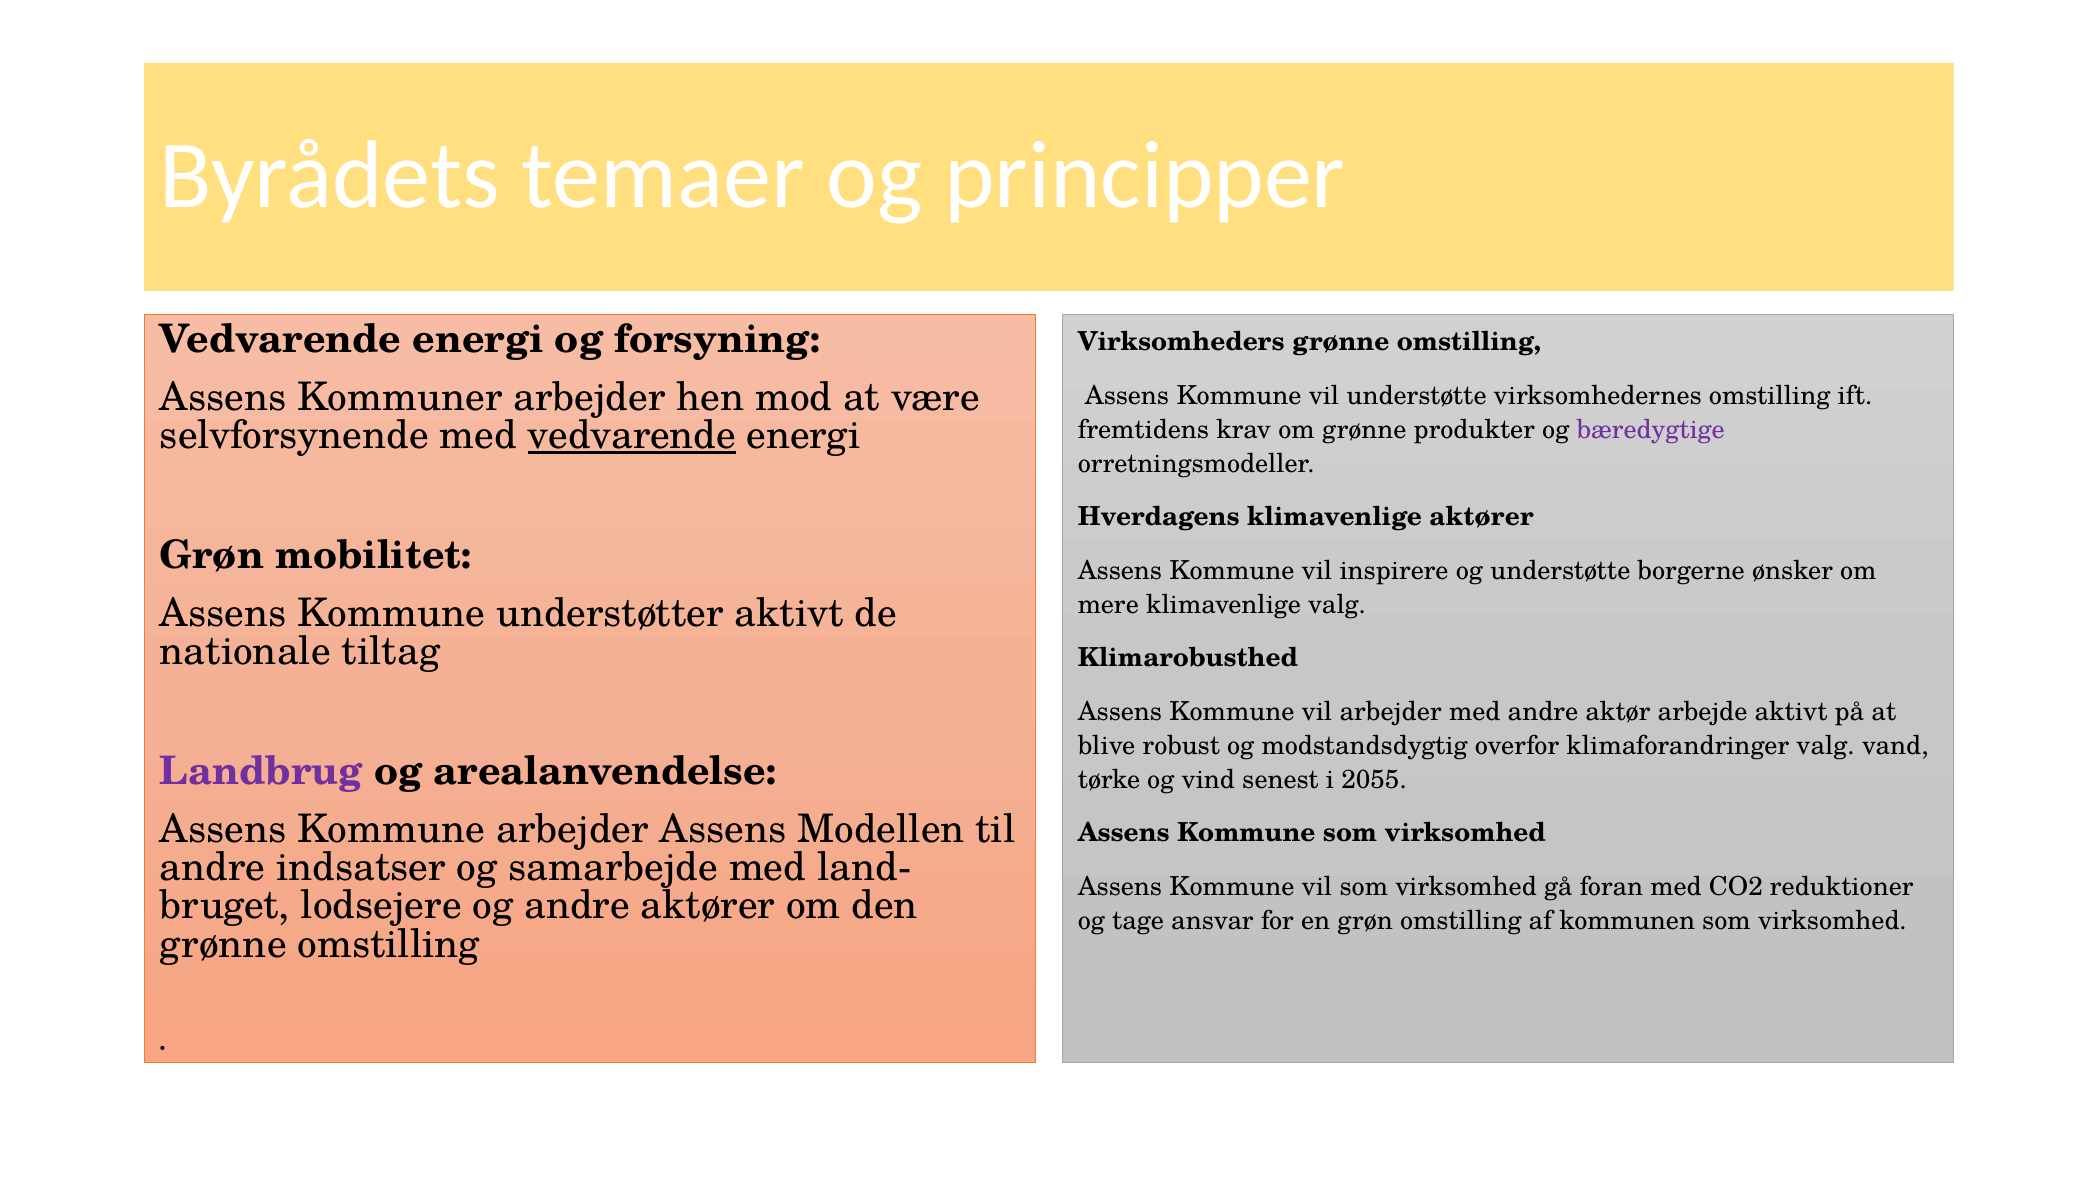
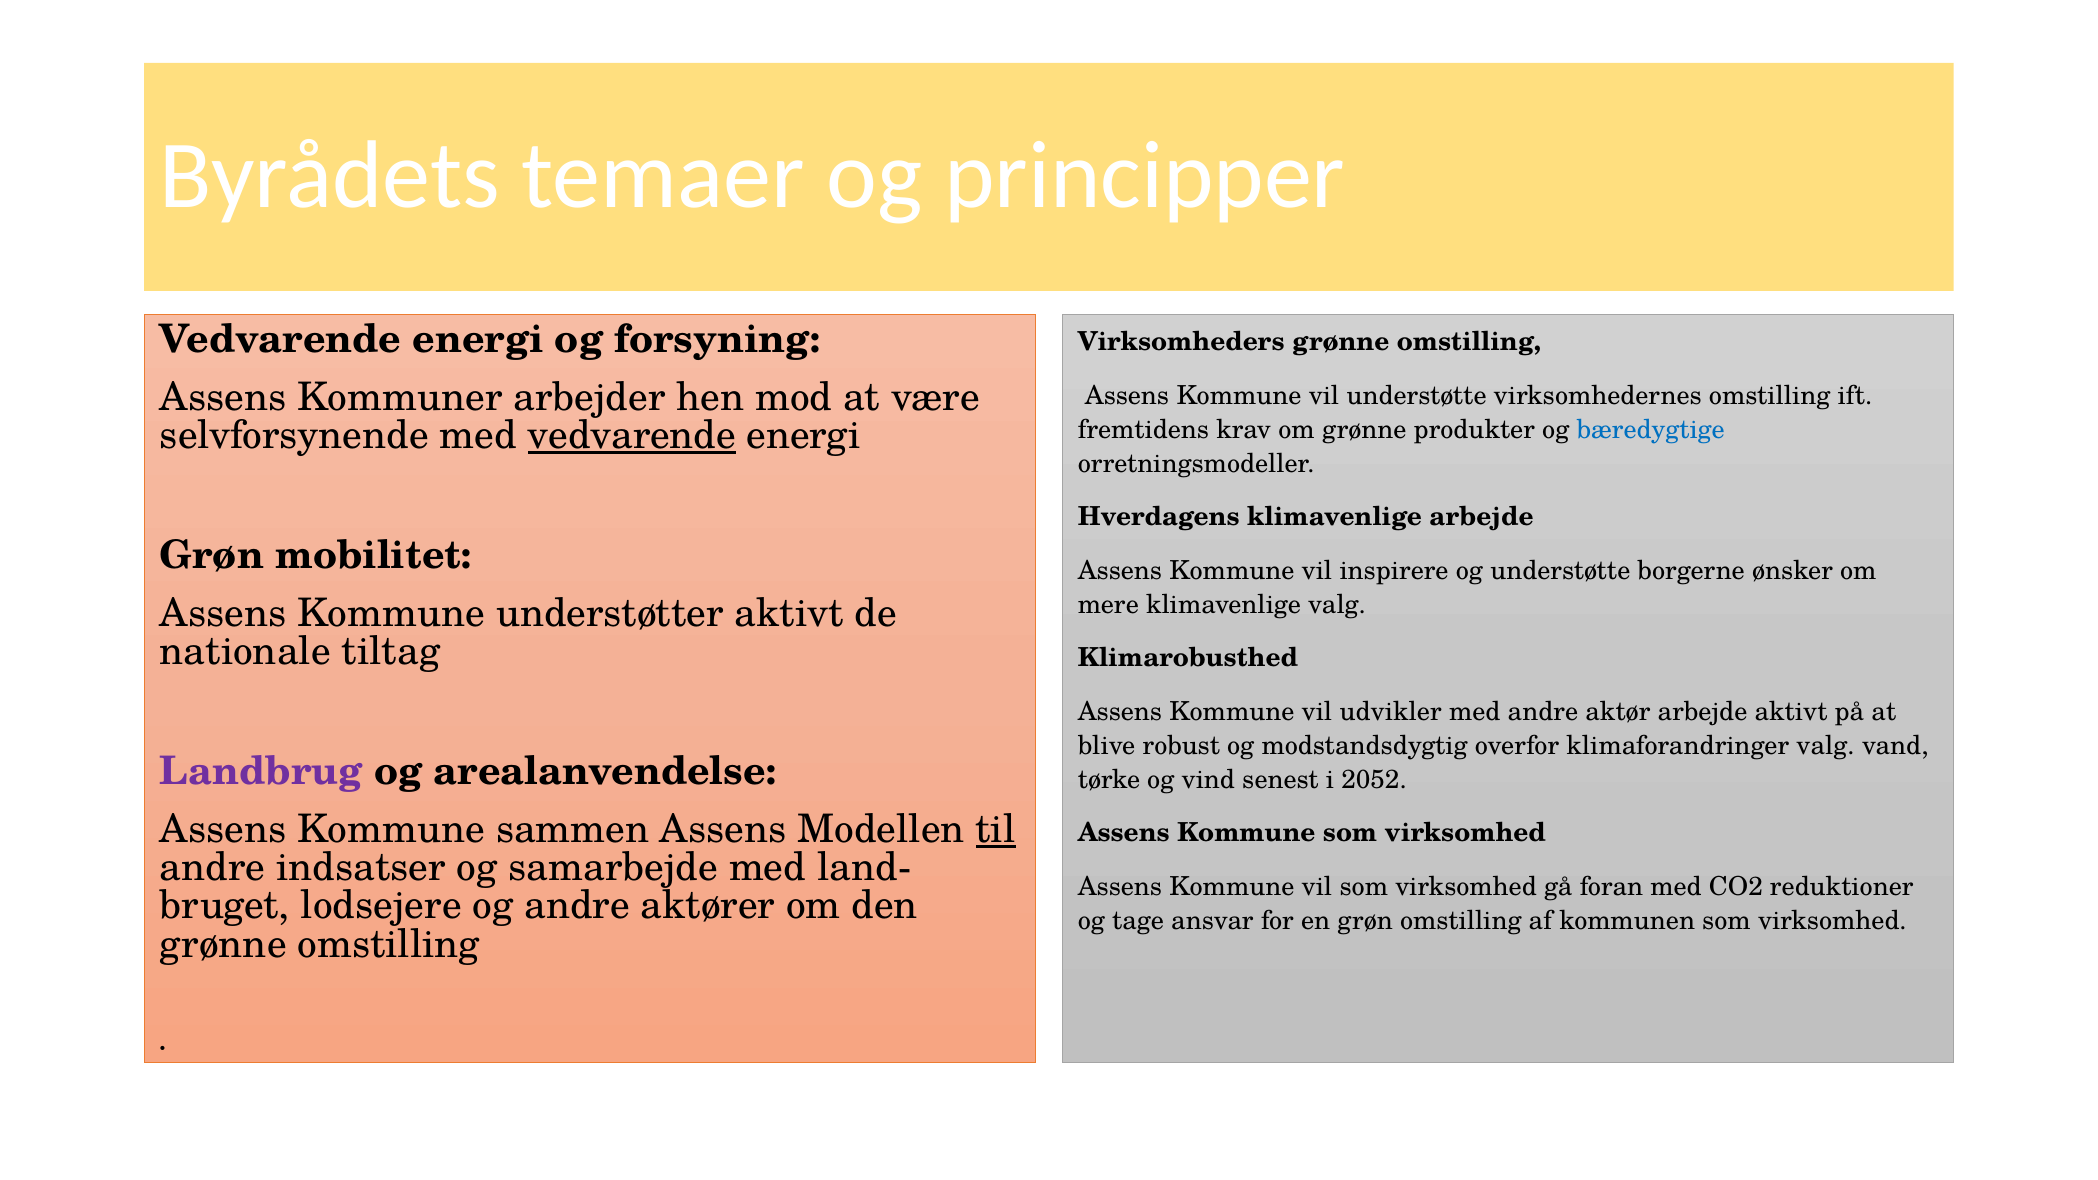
bæredygtige colour: purple -> blue
klimavenlige aktører: aktører -> arbejde
vil arbejder: arbejder -> udvikler
2055: 2055 -> 2052
Kommune arbejder: arbejder -> sammen
til underline: none -> present
